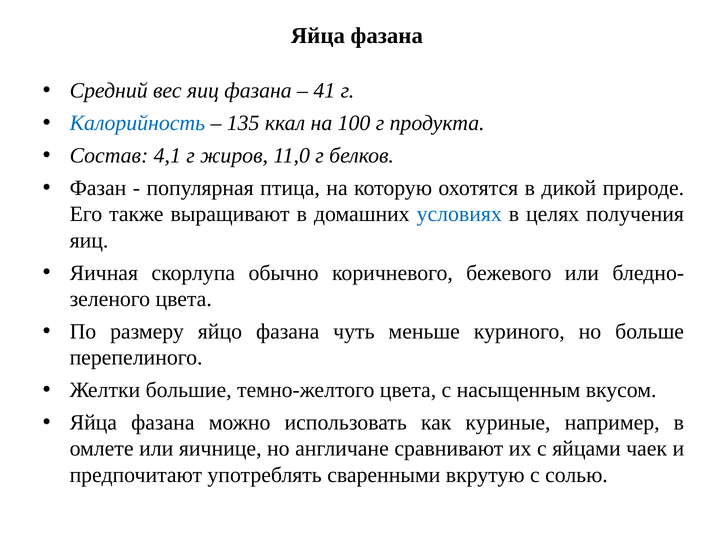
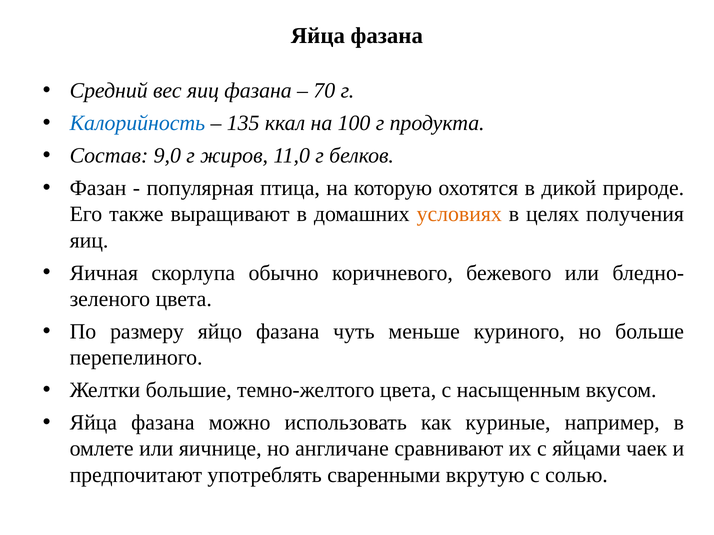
41: 41 -> 70
4,1: 4,1 -> 9,0
условиях colour: blue -> orange
